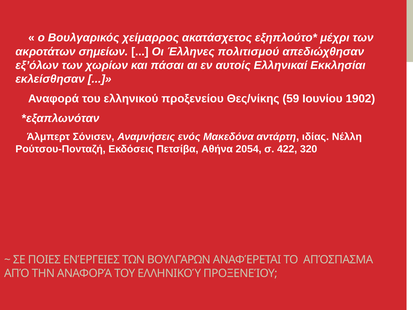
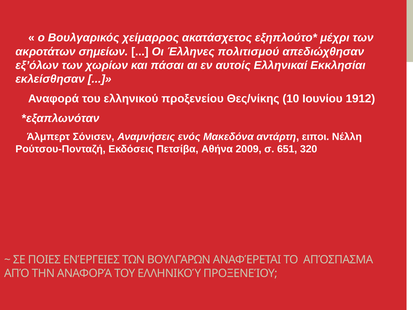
59: 59 -> 10
1902: 1902 -> 1912
ιδίας: ιδίας -> ειποι
2054: 2054 -> 2009
422: 422 -> 651
